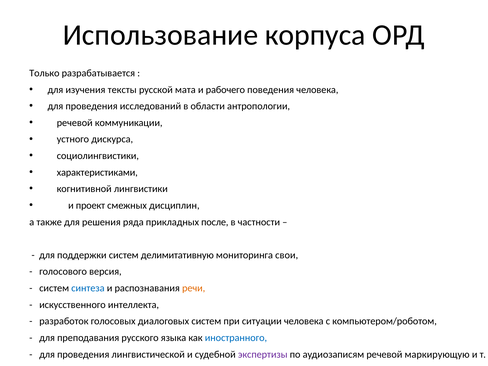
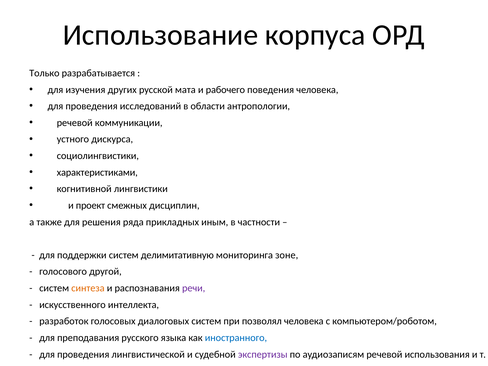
тексты: тексты -> других
после: после -> иным
свои: свои -> зоне
версия: версия -> другой
синтеза colour: blue -> orange
речи colour: orange -> purple
ситуации: ситуации -> позволял
маркирующую: маркирующую -> использования
